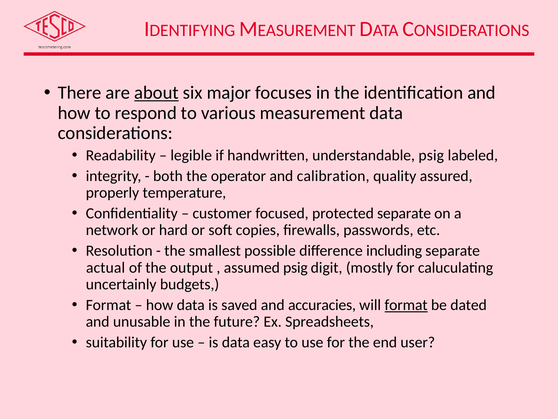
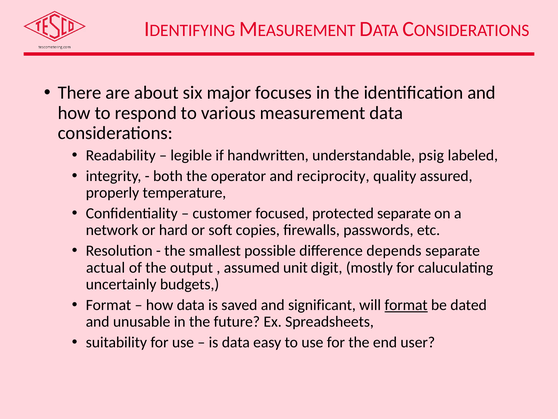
about underline: present -> none
calibration: calibration -> reciprocity
including: including -> depends
assumed psig: psig -> unit
accuracies: accuracies -> significant
